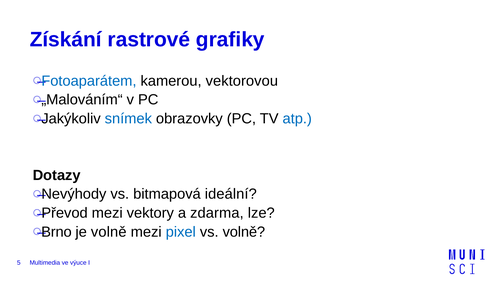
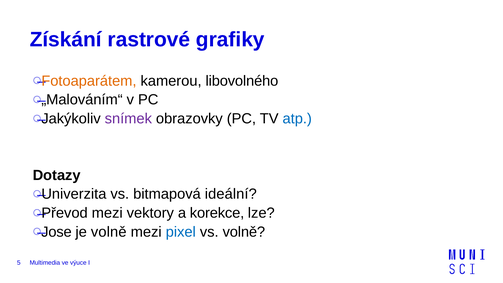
Fotoaparátem colour: blue -> orange
vektorovou: vektorovou -> libovolného
snímek colour: blue -> purple
Nevýhody: Nevýhody -> Univerzita
zdarma: zdarma -> korekce
Brno: Brno -> Jose
